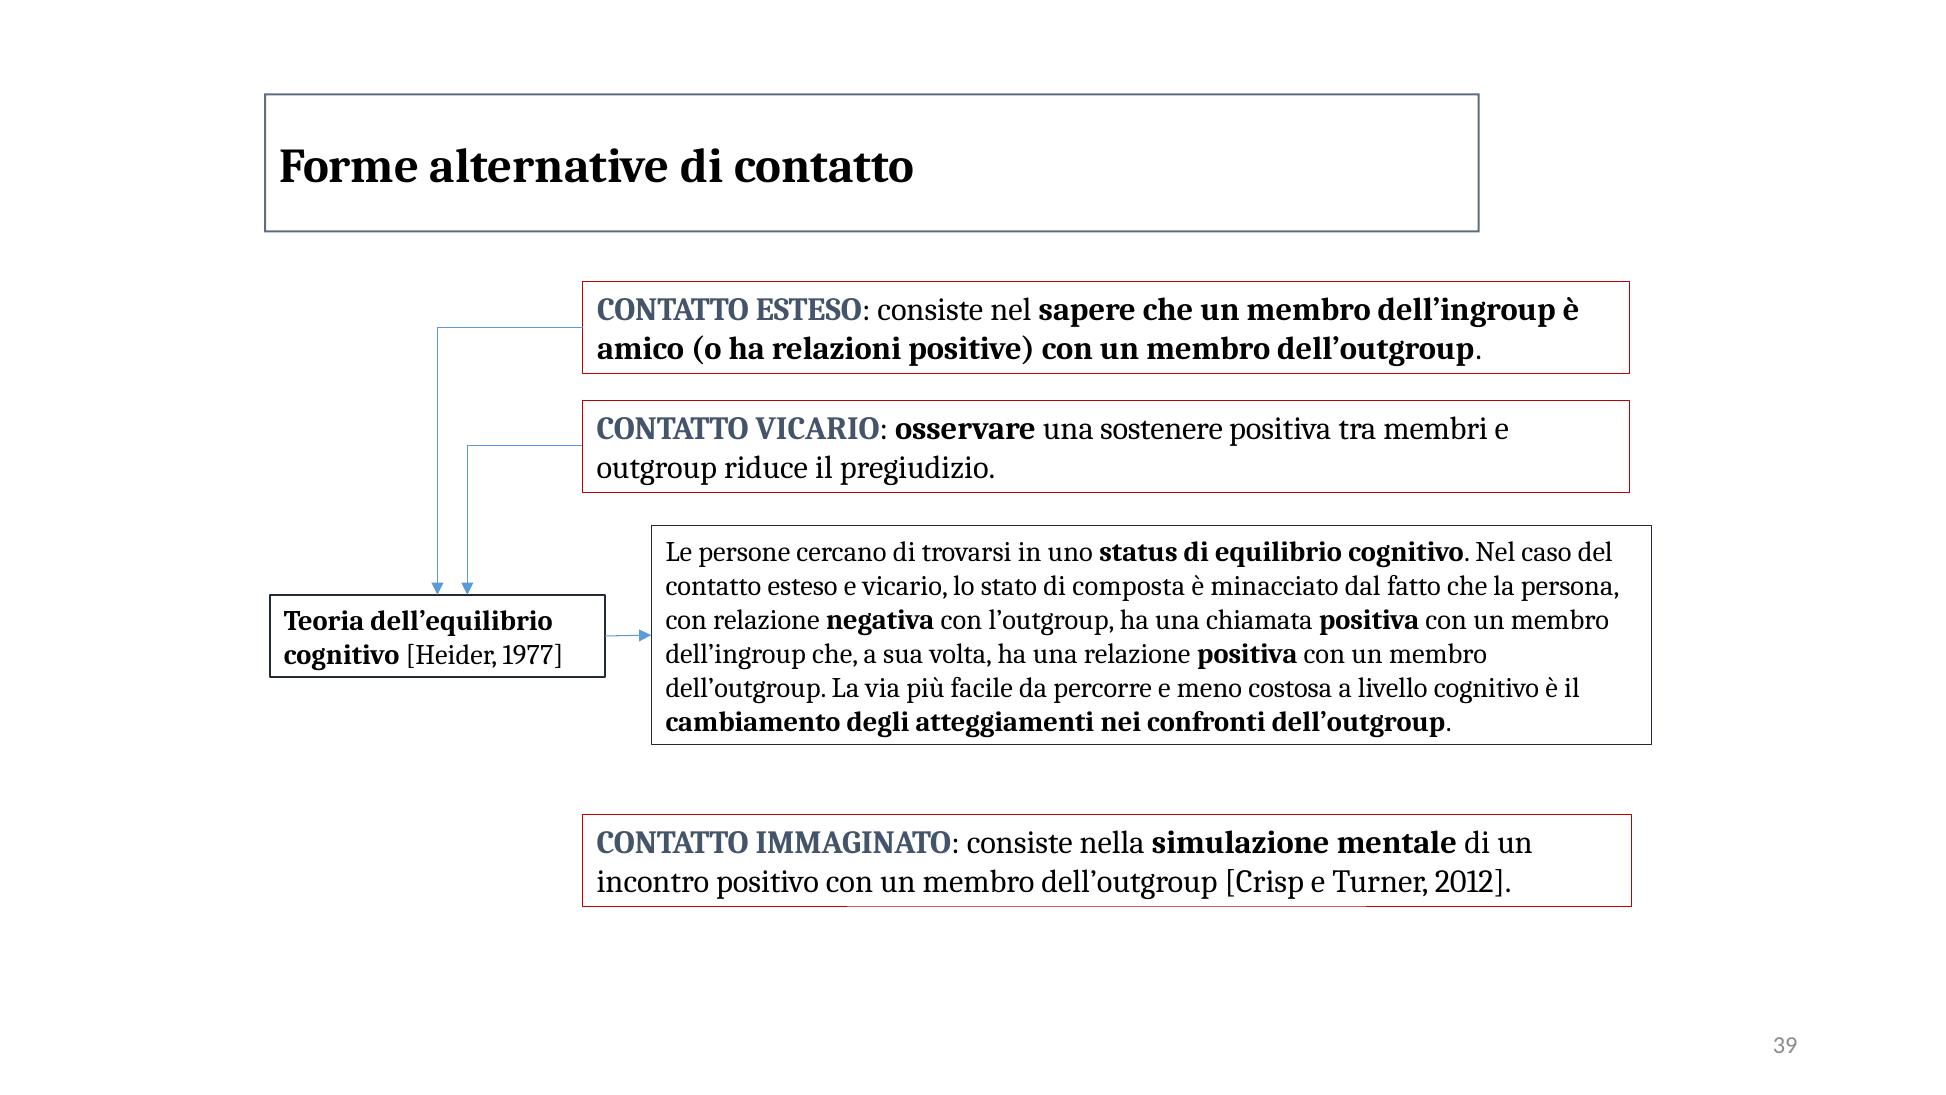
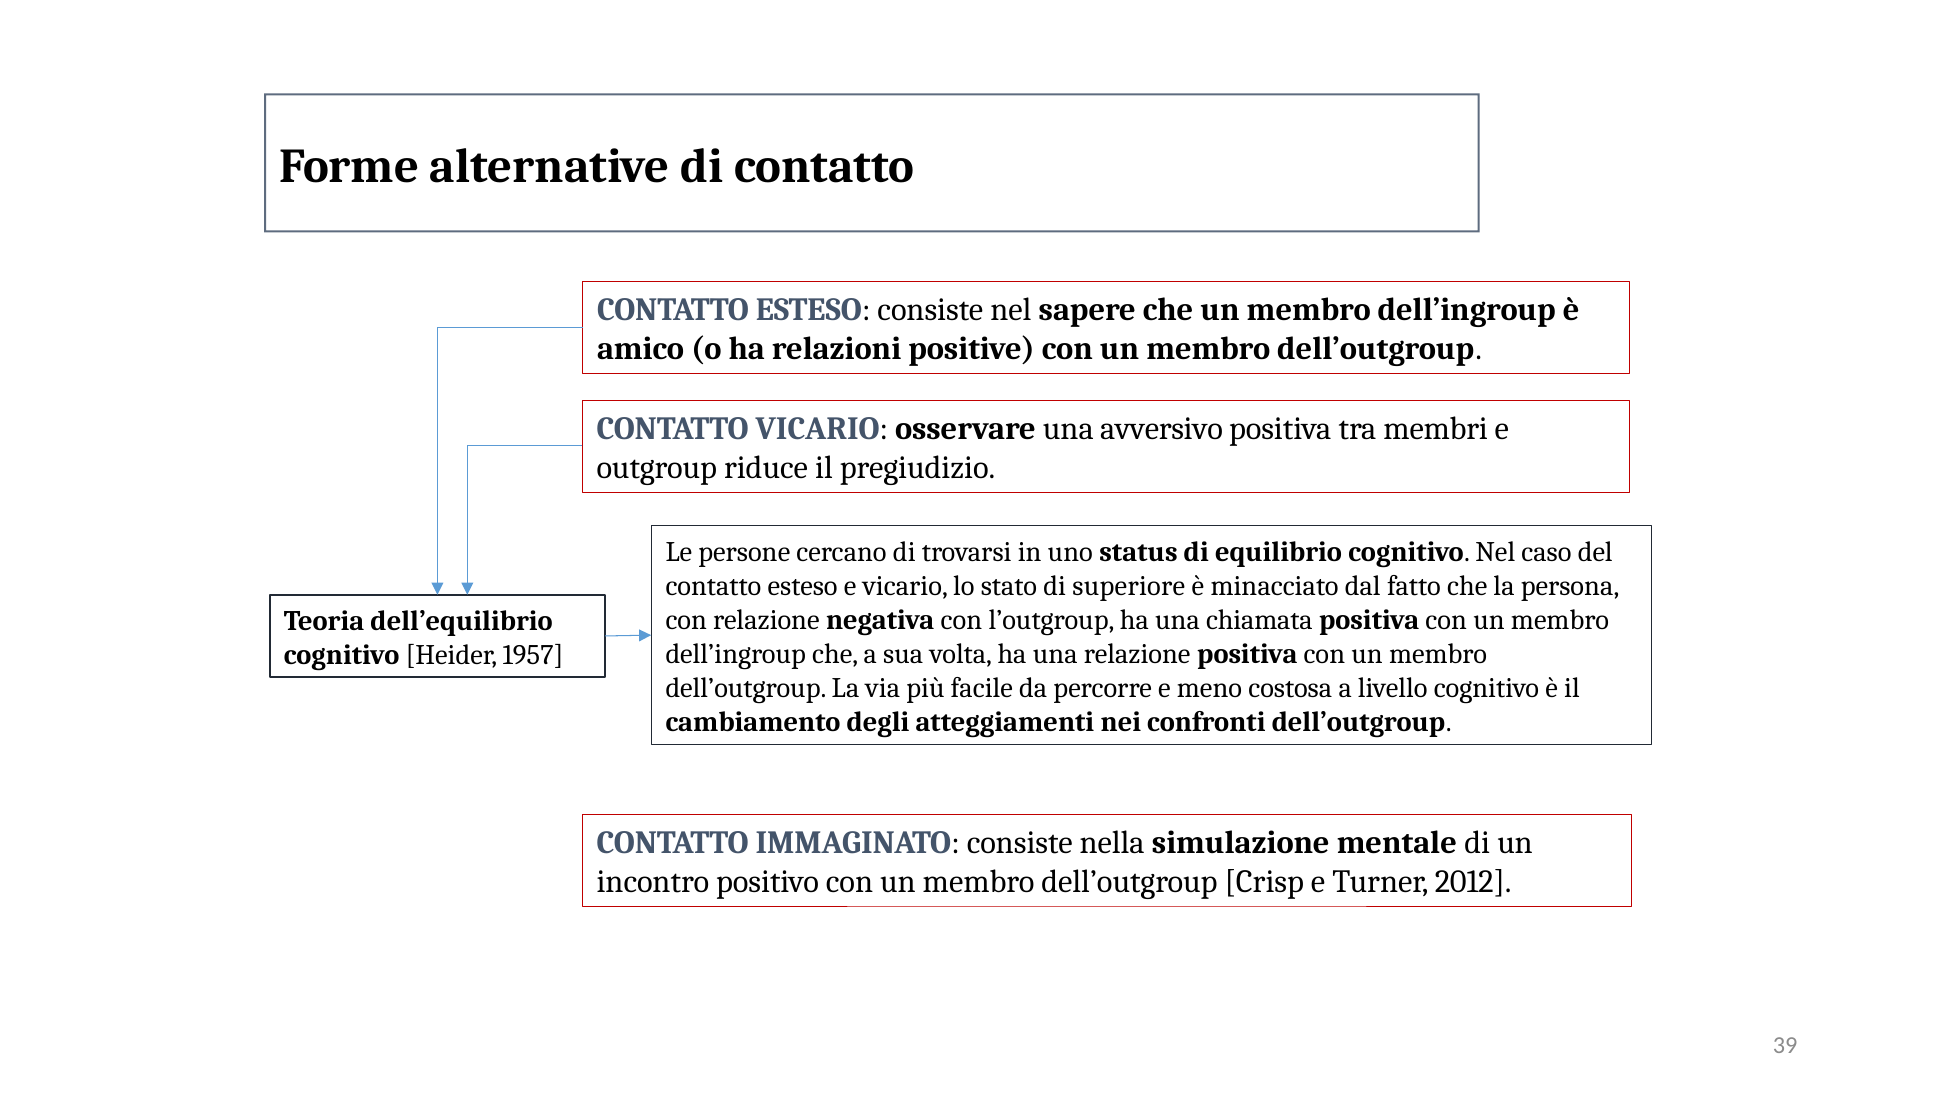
sostenere: sostenere -> avversivo
composta: composta -> superiore
1977: 1977 -> 1957
